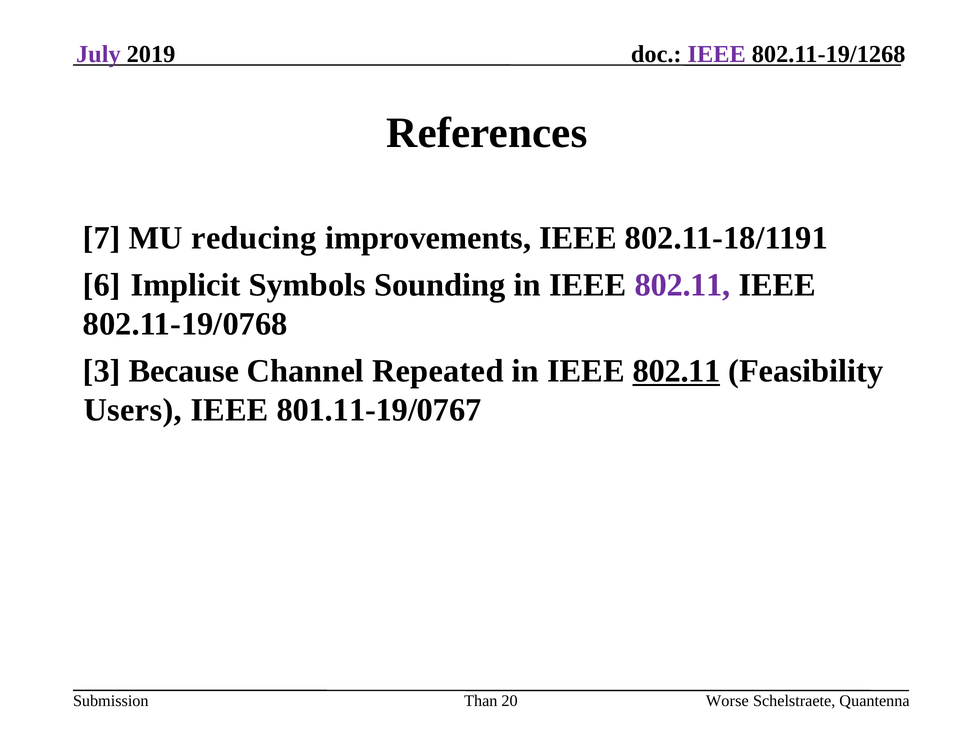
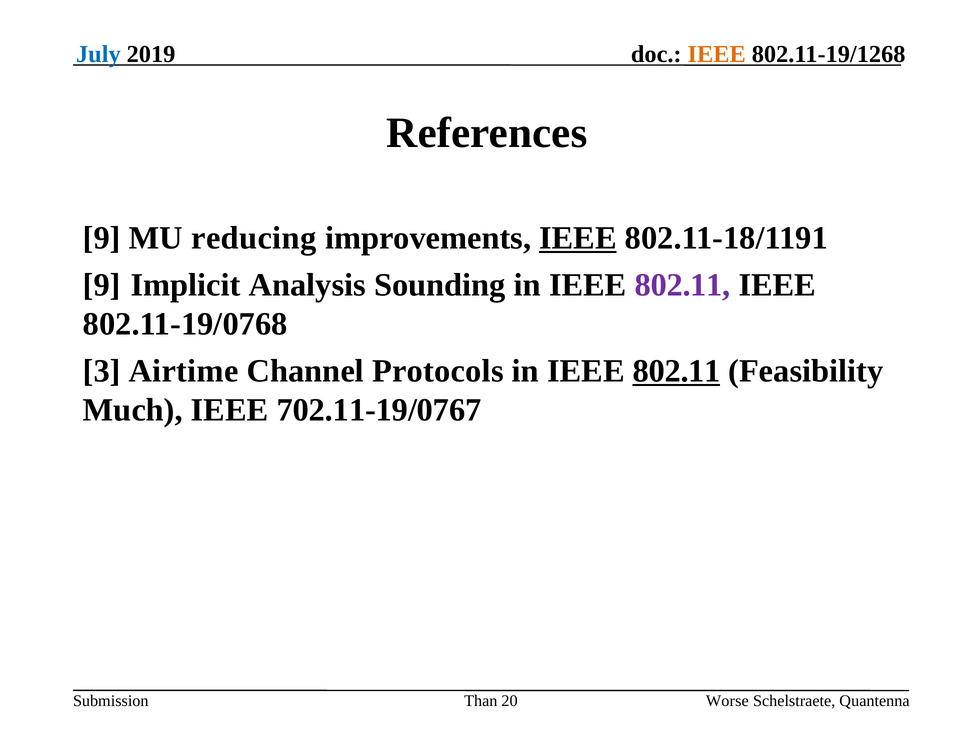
July colour: purple -> blue
IEEE at (717, 54) colour: purple -> orange
7 at (102, 238): 7 -> 9
IEEE at (578, 238) underline: none -> present
6 at (102, 285): 6 -> 9
Symbols: Symbols -> Analysis
Because: Because -> Airtime
Repeated: Repeated -> Protocols
Users: Users -> Much
801.11-19/0767: 801.11-19/0767 -> 702.11-19/0767
